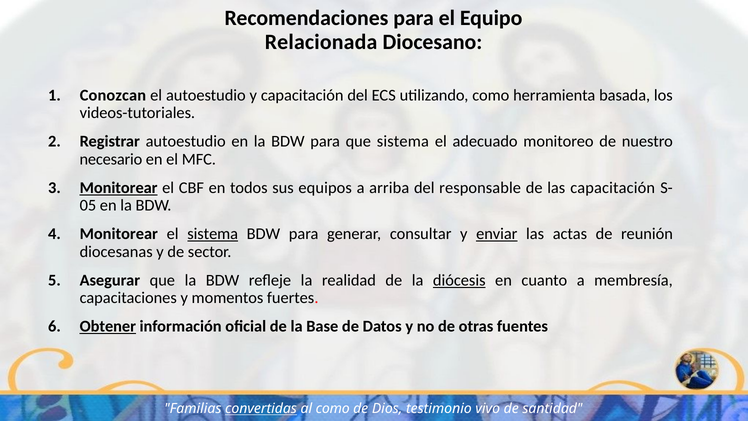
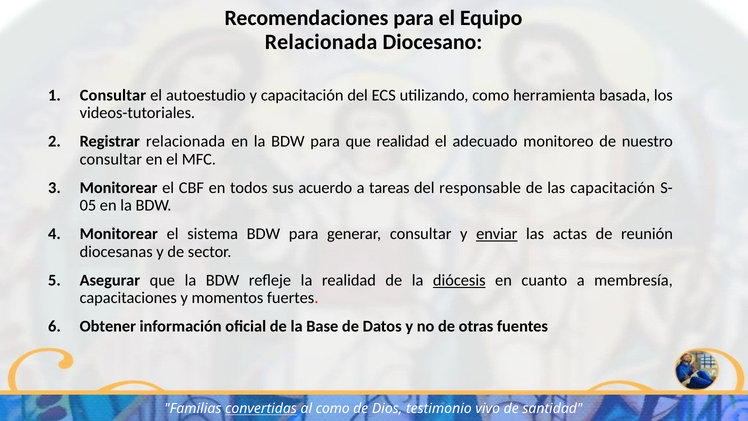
Conozcan at (113, 95): Conozcan -> Consultar
Registrar autoestudio: autoestudio -> relacionada
que sistema: sistema -> realidad
necesario at (111, 159): necesario -> consultar
Monitorear at (119, 188) underline: present -> none
equipos: equipos -> acuerdo
arriba: arriba -> tareas
sistema at (213, 234) underline: present -> none
Obtener underline: present -> none
